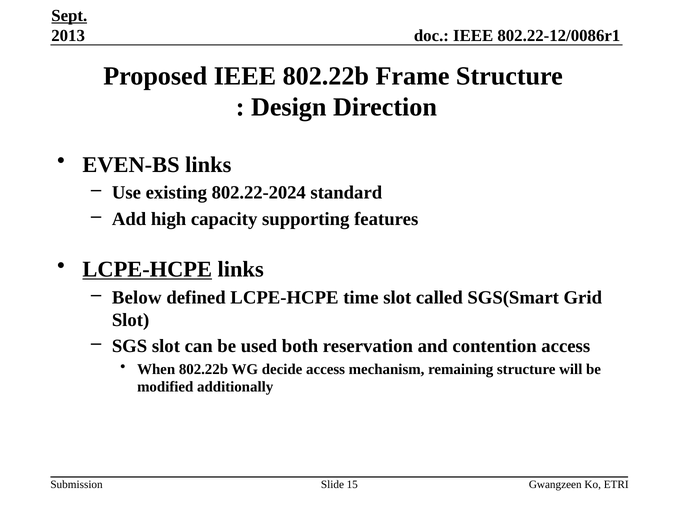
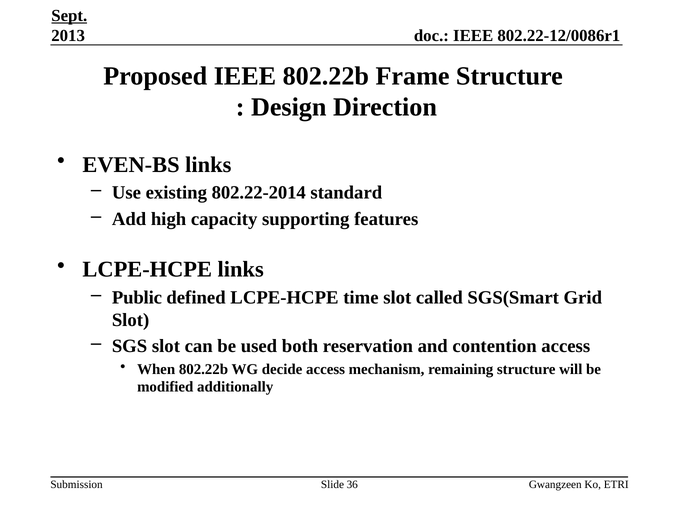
802.22-2024: 802.22-2024 -> 802.22-2014
LCPE-HCPE at (147, 269) underline: present -> none
Below: Below -> Public
15: 15 -> 36
